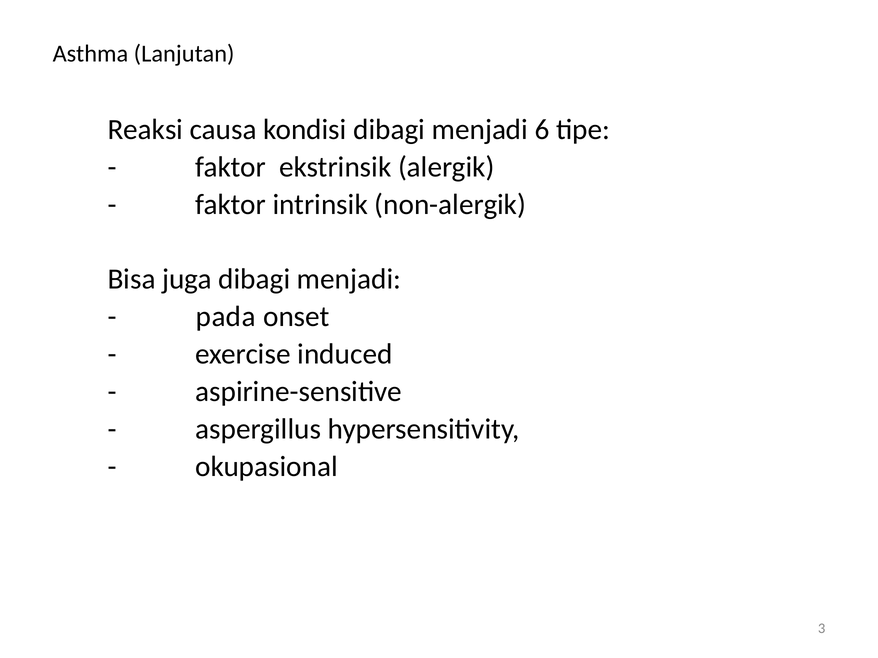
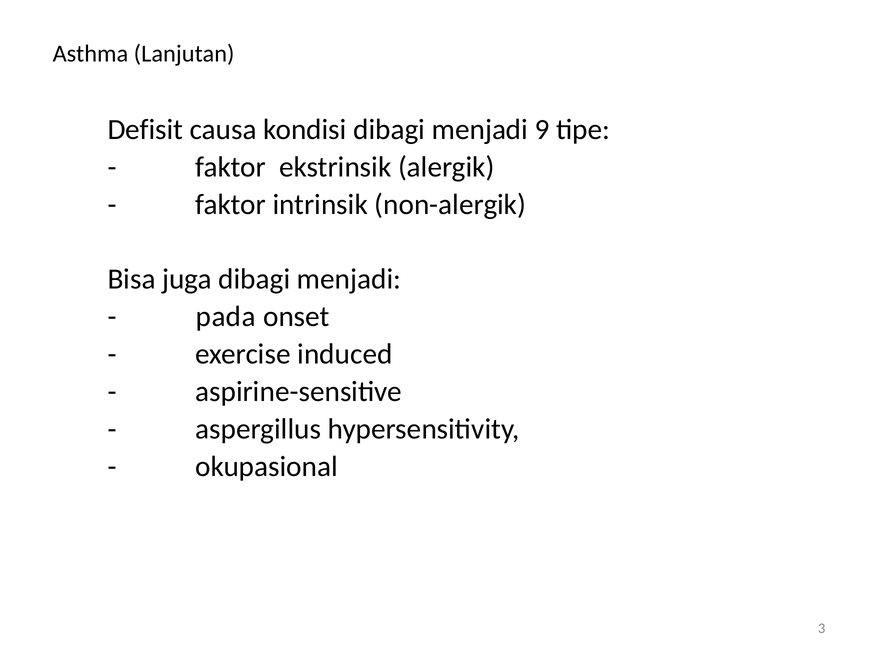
Reaksi: Reaksi -> Defisit
6: 6 -> 9
